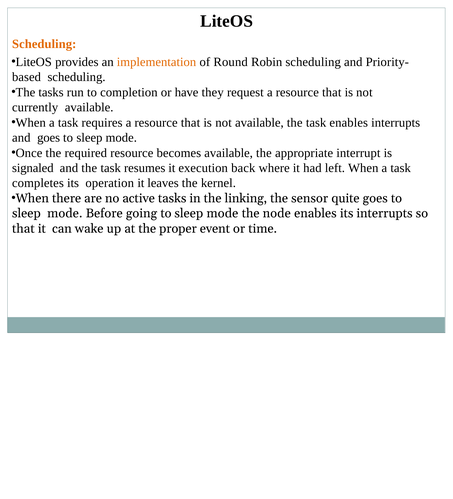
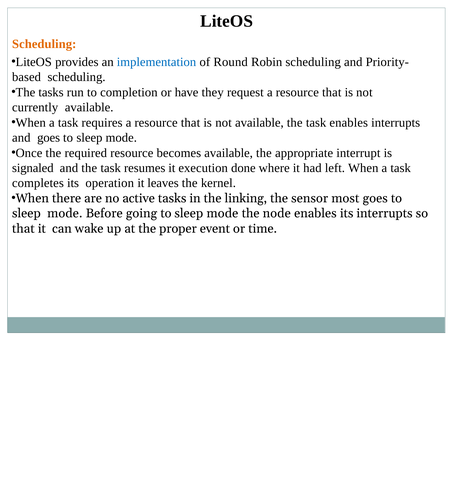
implementation colour: orange -> blue
back: back -> done
quite: quite -> most
